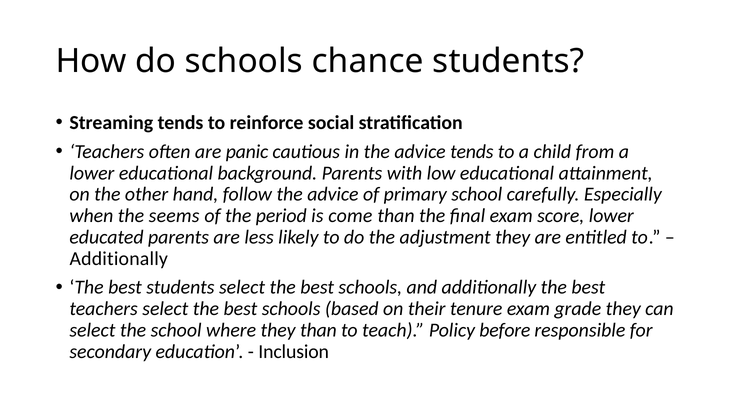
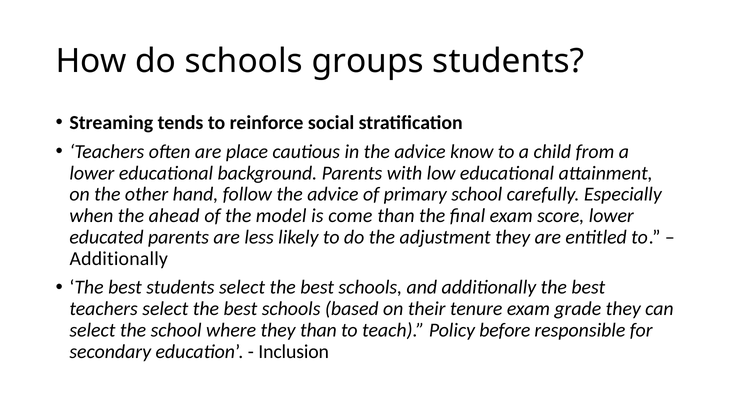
chance: chance -> groups
panic: panic -> place
advice tends: tends -> know
seems: seems -> ahead
period: period -> model
